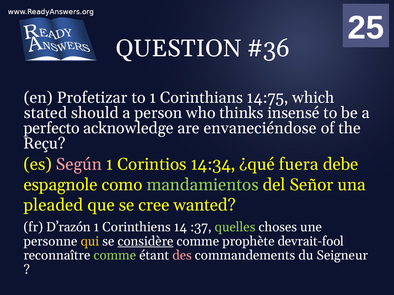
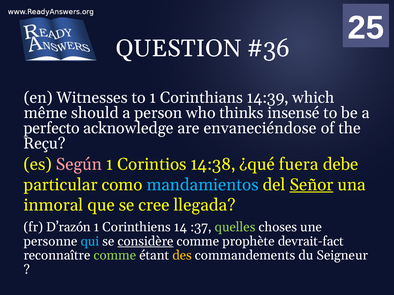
Profetizar: Profetizar -> Witnesses
14:75: 14:75 -> 14:39
stated: stated -> même
14:34: 14:34 -> 14:38
espagnole: espagnole -> particular
mandamientos colour: light green -> light blue
Señor underline: none -> present
pleaded: pleaded -> inmoral
wanted: wanted -> llegada
qui colour: yellow -> light blue
devrait-fool: devrait-fool -> devrait-fact
des colour: pink -> yellow
